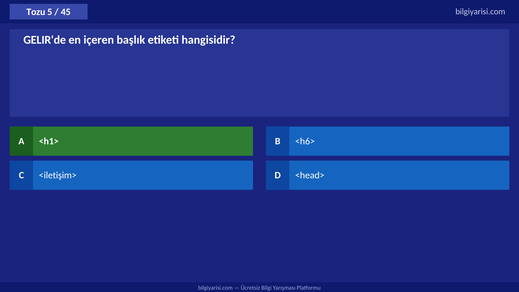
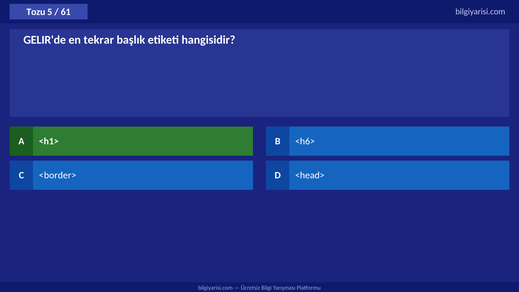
45: 45 -> 61
içeren: içeren -> tekrar
<iletişim>: <iletişim> -> <border>
